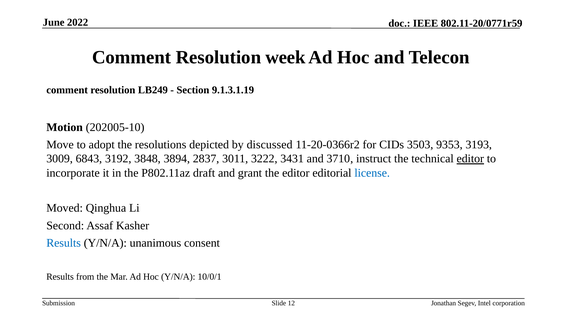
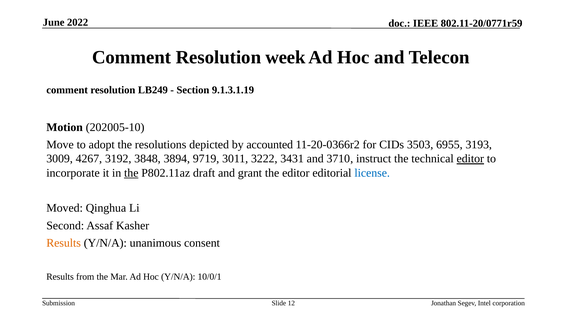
discussed: discussed -> accounted
9353: 9353 -> 6955
6843: 6843 -> 4267
2837: 2837 -> 9719
the at (131, 173) underline: none -> present
Results at (64, 243) colour: blue -> orange
